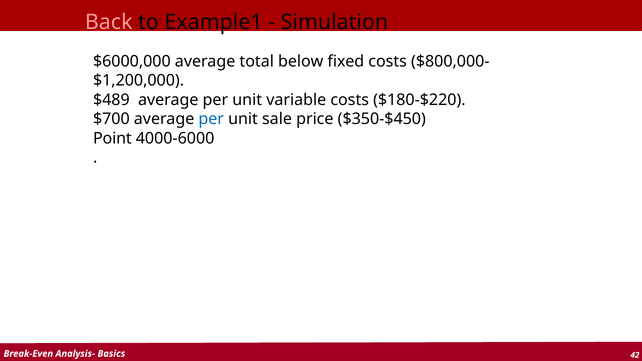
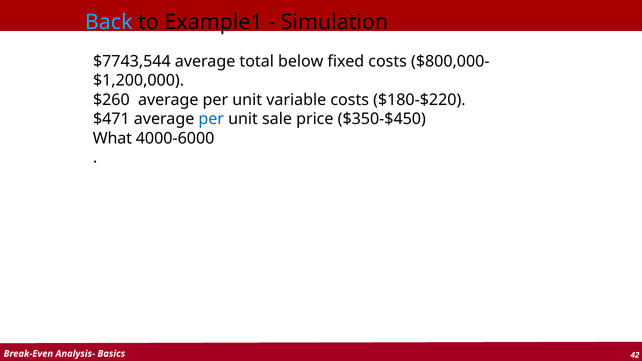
Back colour: pink -> light blue
$6000,000: $6000,000 -> $7743,544
$489: $489 -> $260
$700: $700 -> $471
Point: Point -> What
